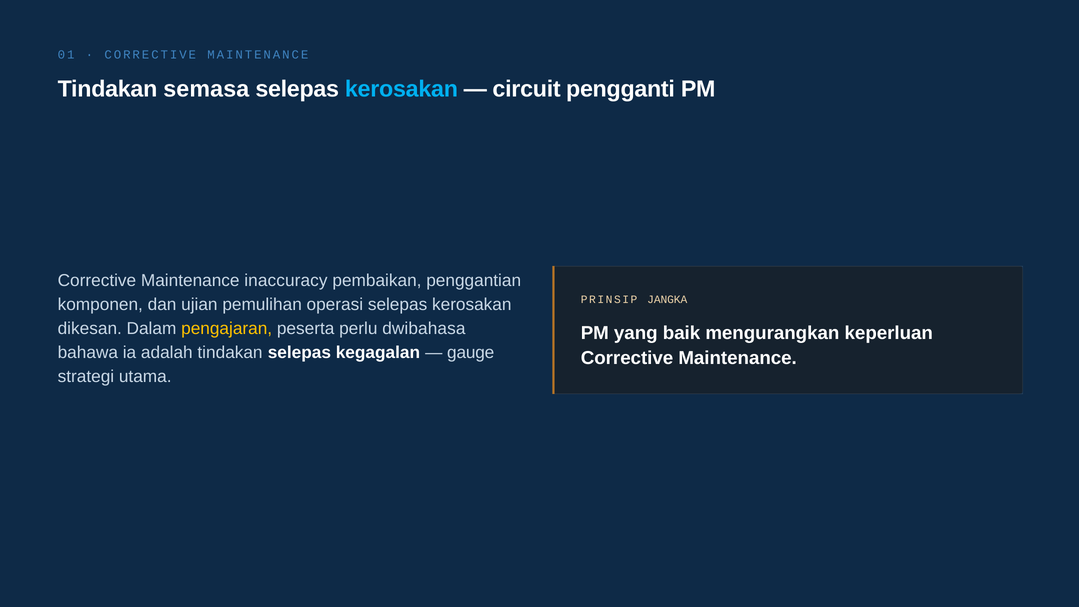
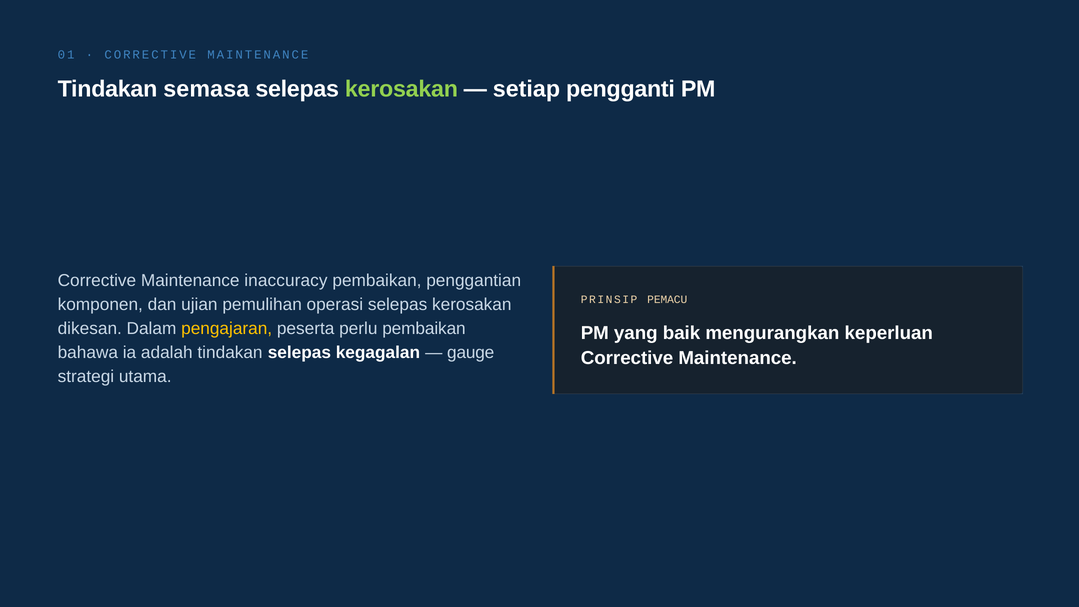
kerosakan at (401, 89) colour: light blue -> light green
circuit: circuit -> setiap
JANGKA: JANGKA -> PEMACU
perlu dwibahasa: dwibahasa -> pembaikan
